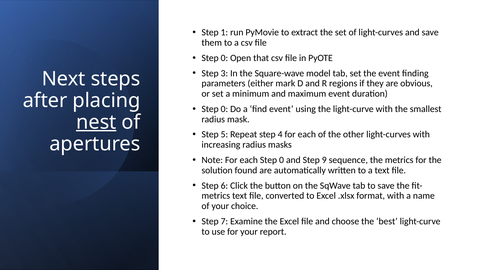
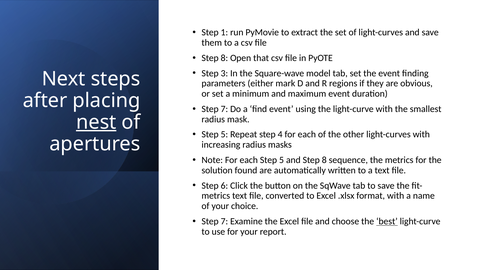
0 at (224, 58): 0 -> 8
0 at (224, 109): 0 -> 7
each Step 0: 0 -> 5
and Step 9: 9 -> 8
best underline: none -> present
